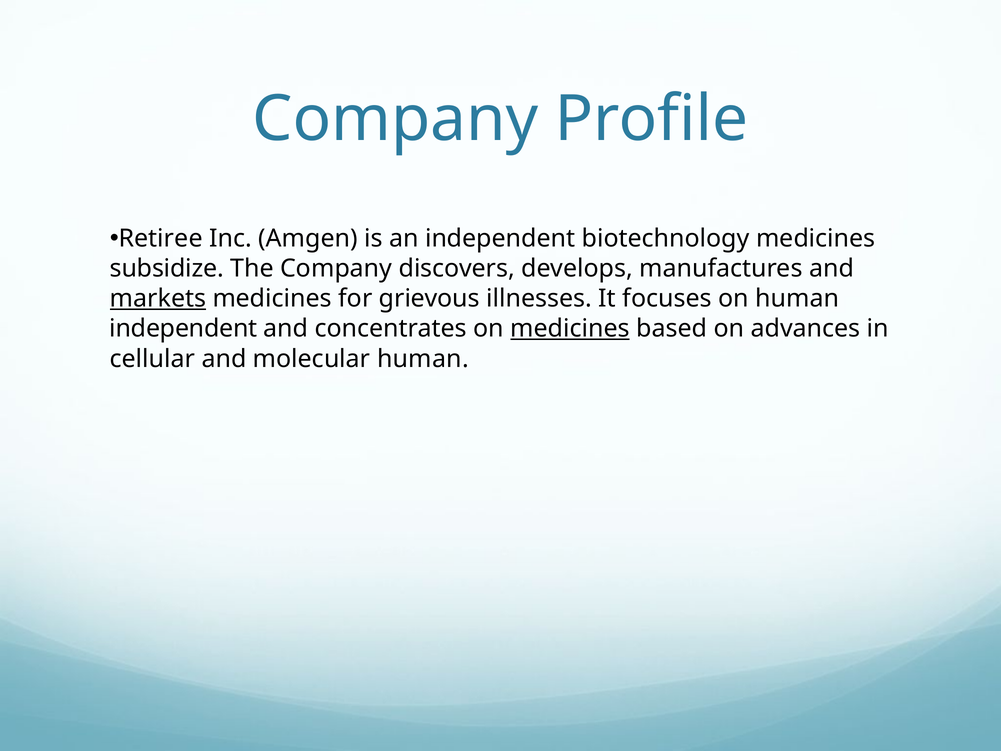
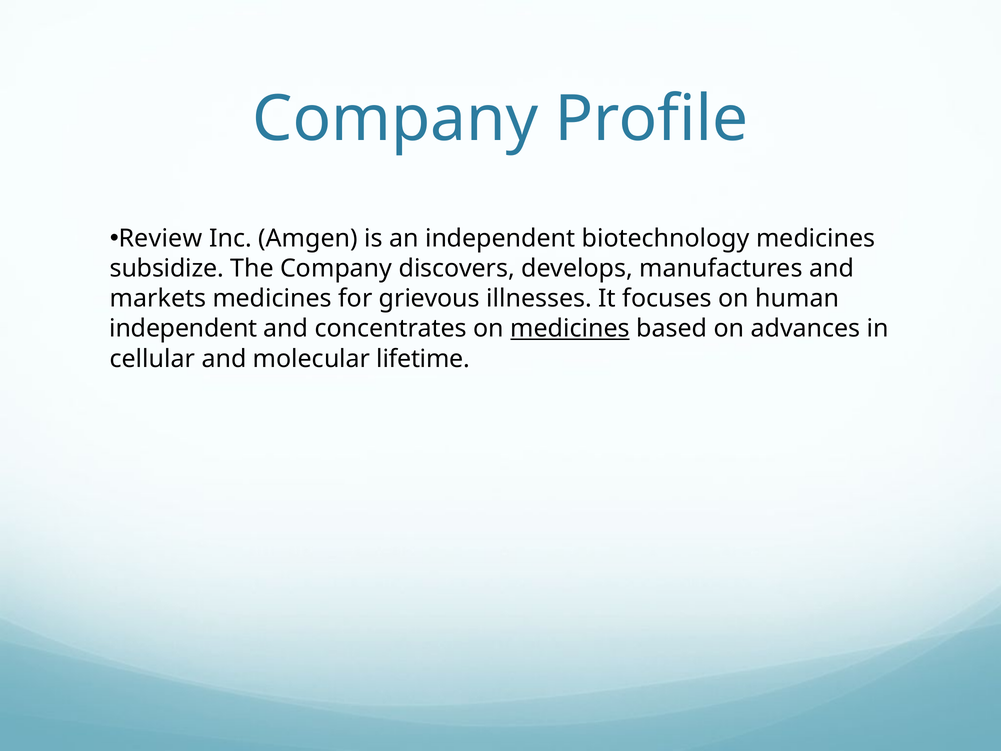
Retiree: Retiree -> Review
markets underline: present -> none
molecular human: human -> lifetime
